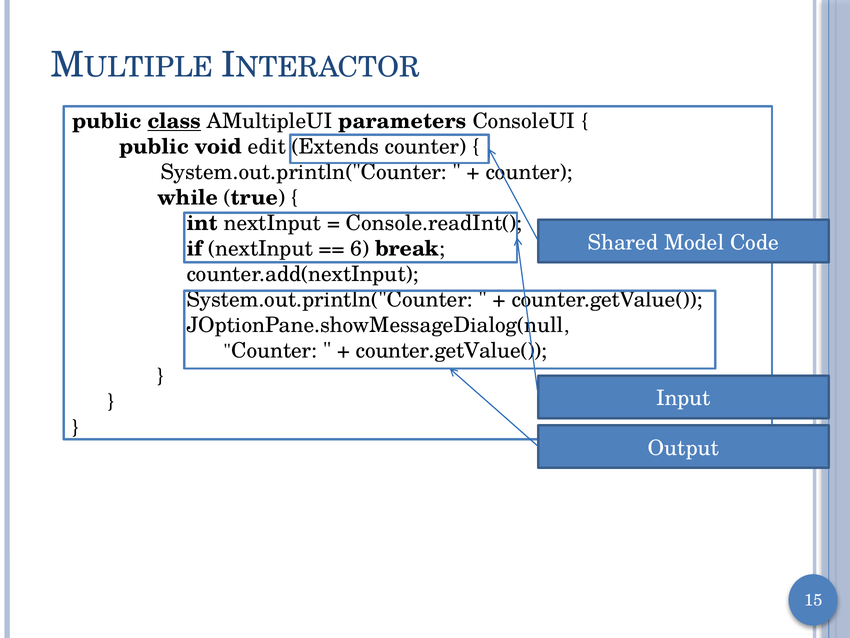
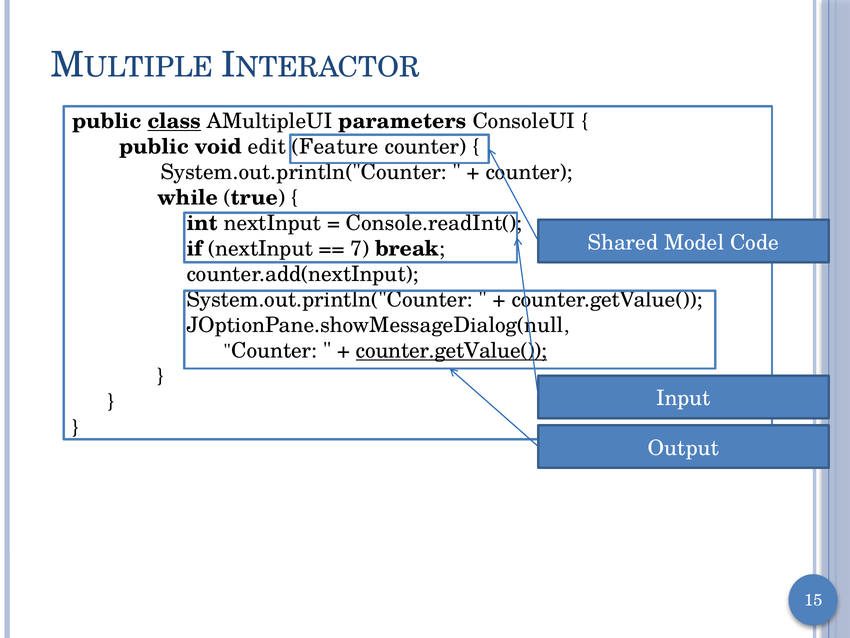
Extends: Extends -> Feature
6: 6 -> 7
counter.getValue( at (452, 351) underline: none -> present
